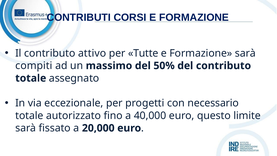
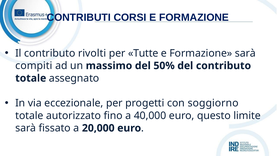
attivo: attivo -> rivolti
necessario: necessario -> soggiorno
